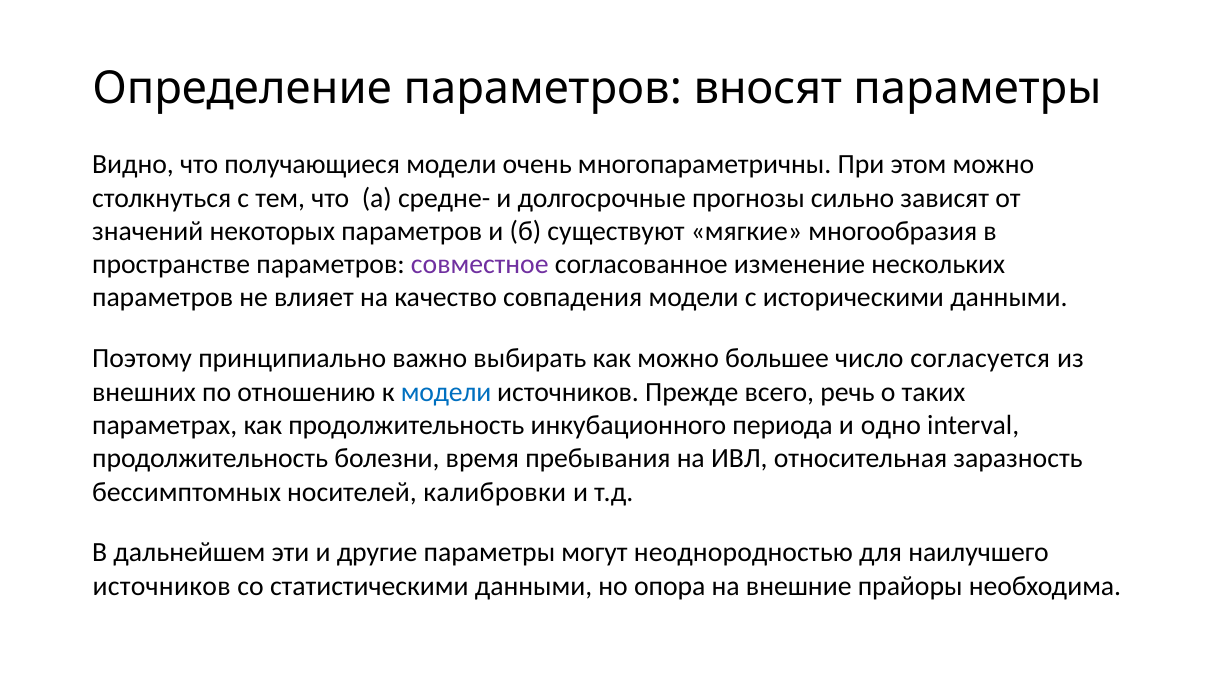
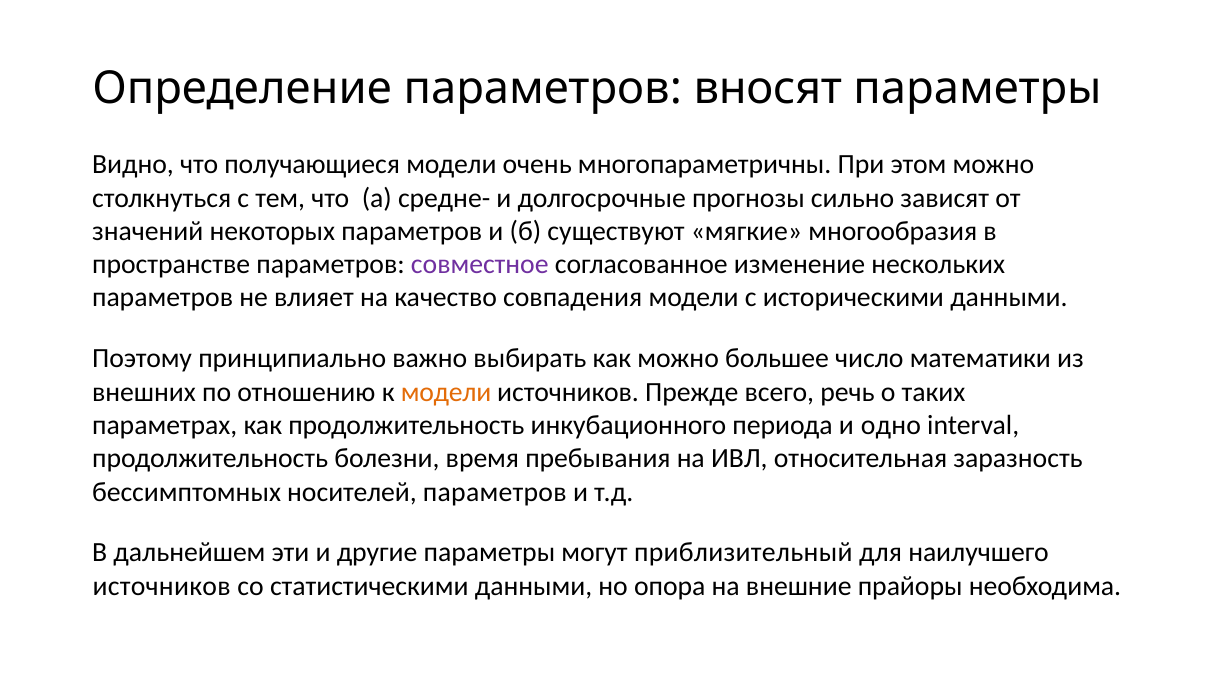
согласуется: согласуется -> математики
модели at (446, 392) colour: blue -> orange
носителей калибровки: калибровки -> параметров
неоднородностью: неоднородностью -> приблизительный
